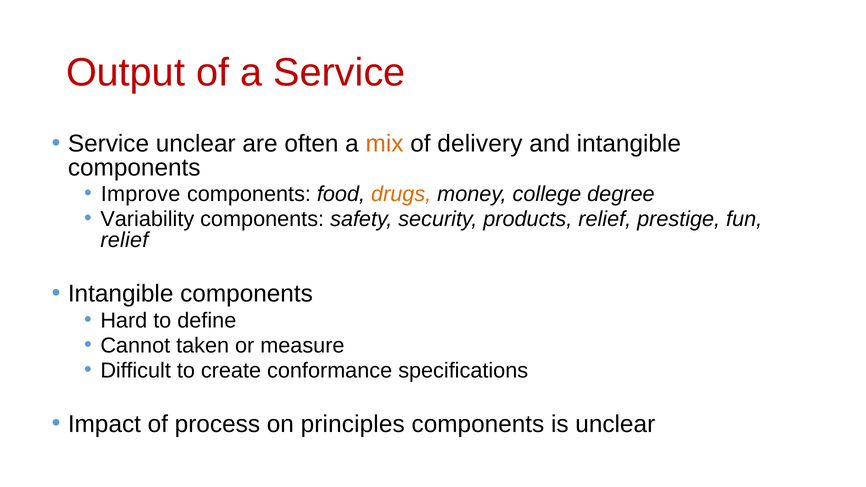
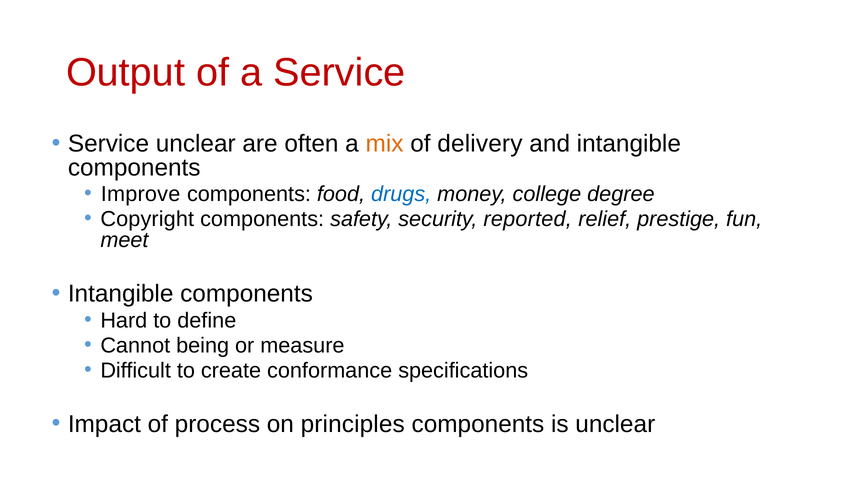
drugs colour: orange -> blue
Variability: Variability -> Copyright
products: products -> reported
relief at (124, 240): relief -> meet
taken: taken -> being
